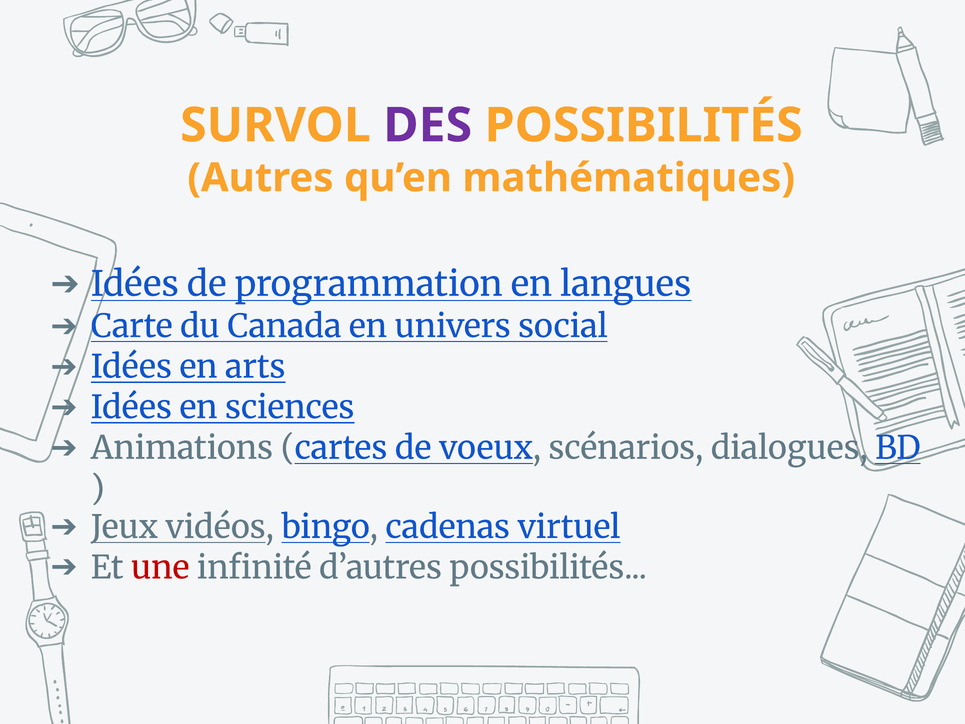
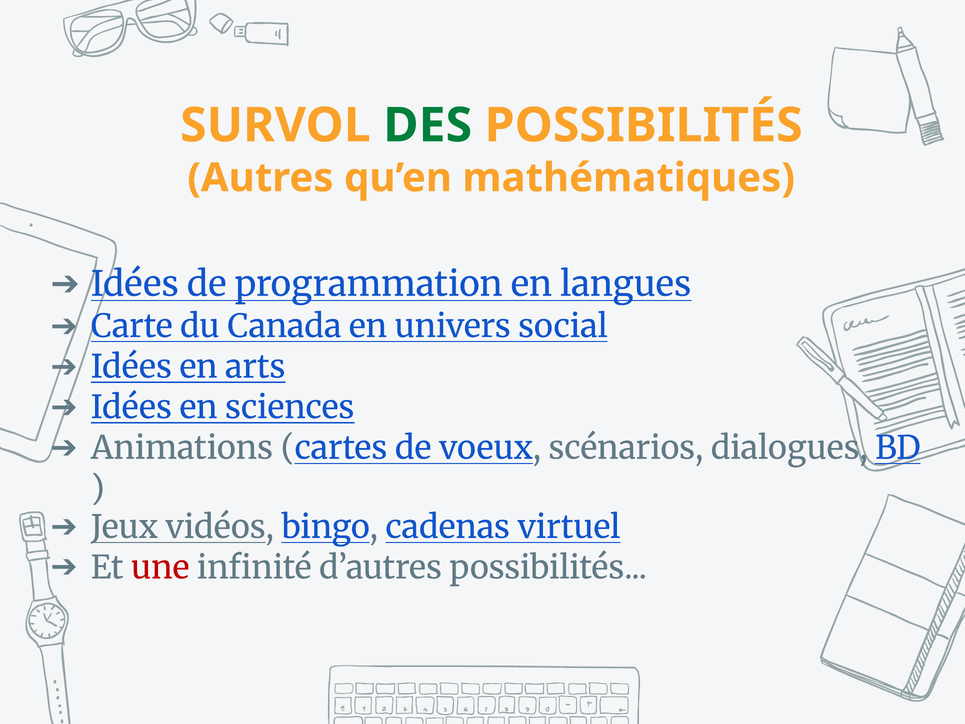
DES colour: purple -> green
